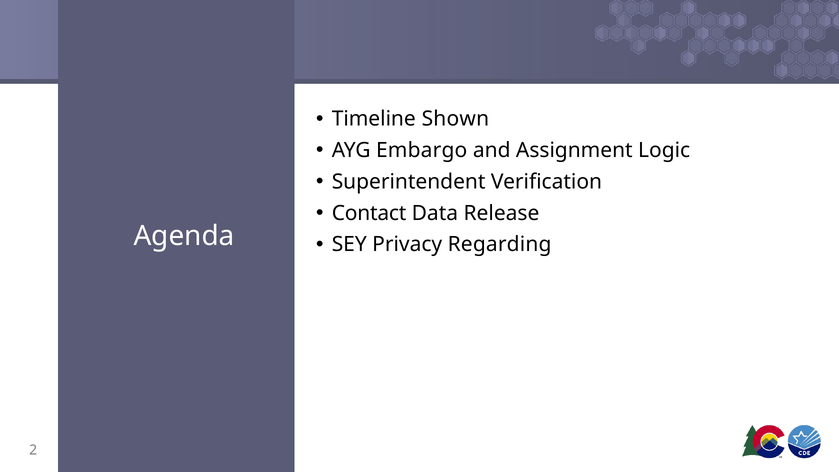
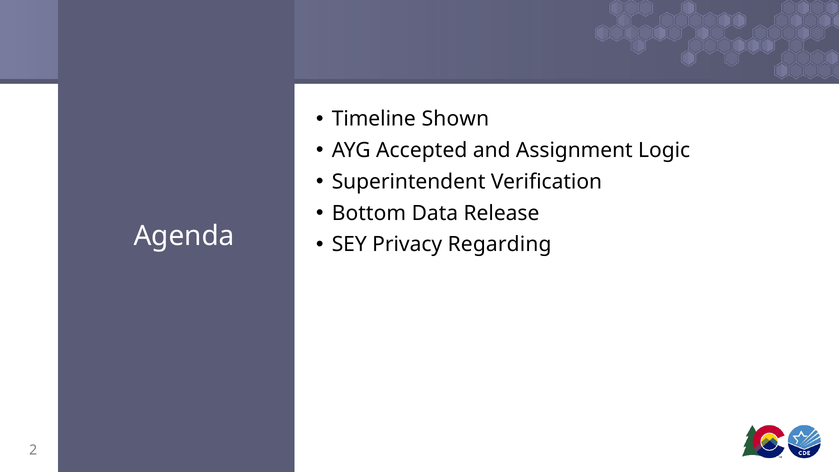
Embargo: Embargo -> Accepted
Contact: Contact -> Bottom
